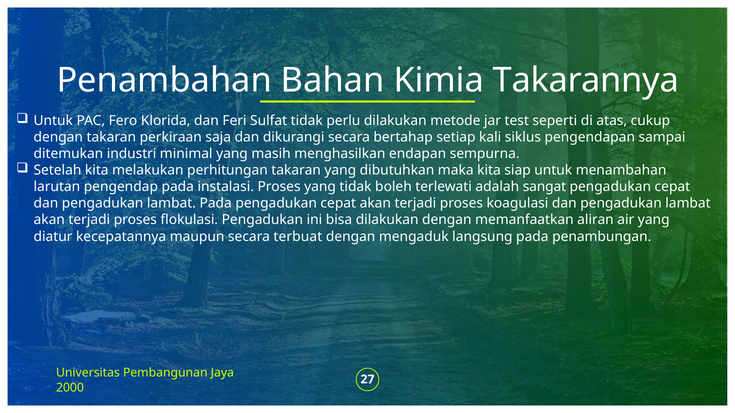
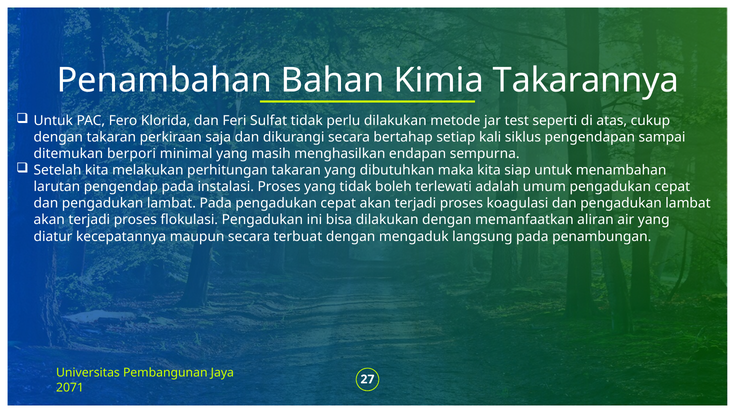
industri: industri -> berpori
sangat: sangat -> umum
2000: 2000 -> 2071
